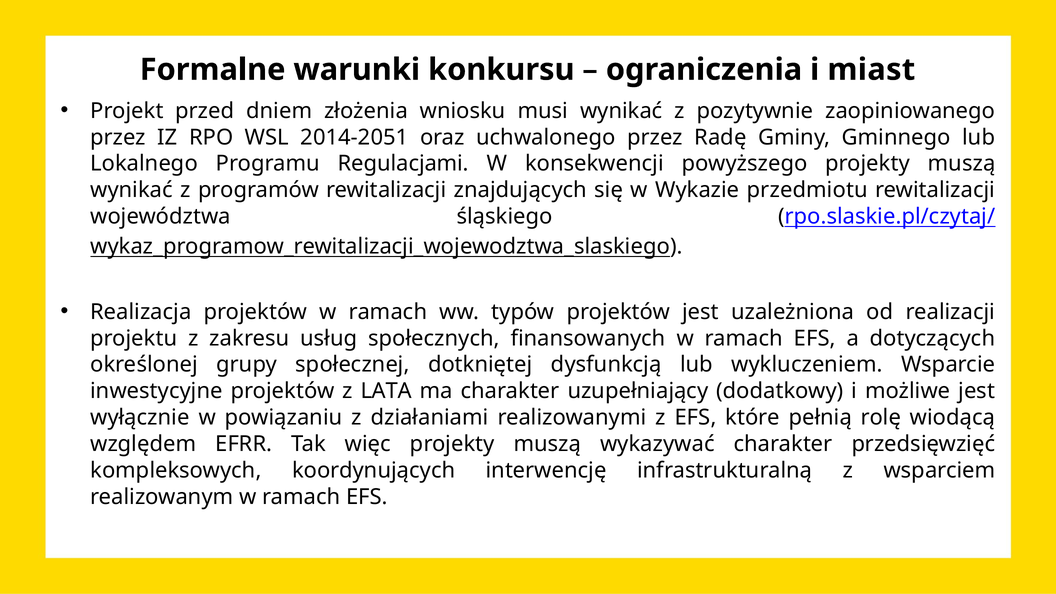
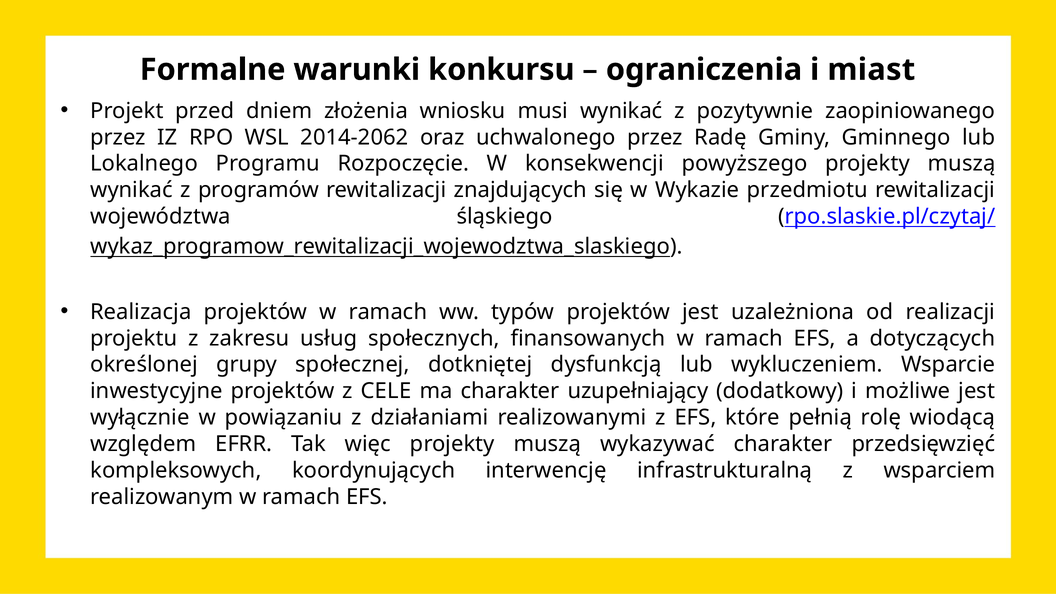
2014-2051: 2014-2051 -> 2014-2062
Regulacjami: Regulacjami -> Rozpoczęcie
LATA: LATA -> CELE
